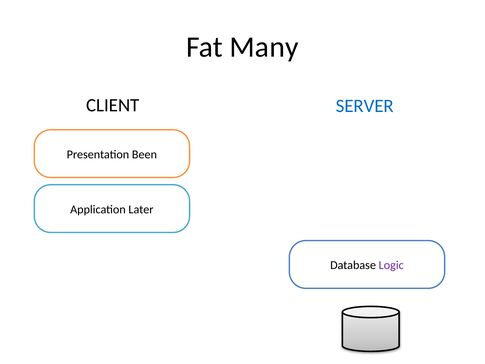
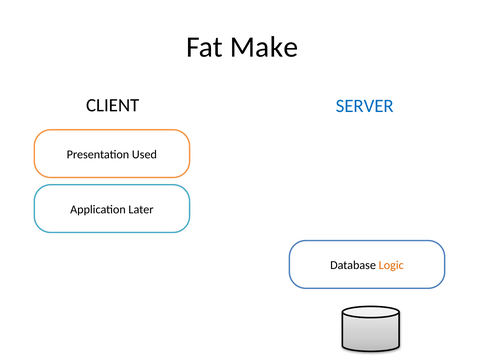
Many: Many -> Make
Been: Been -> Used
Logic colour: purple -> orange
